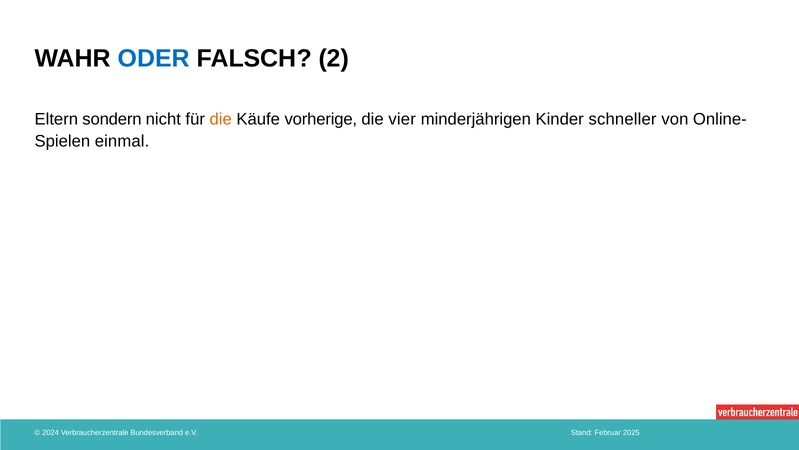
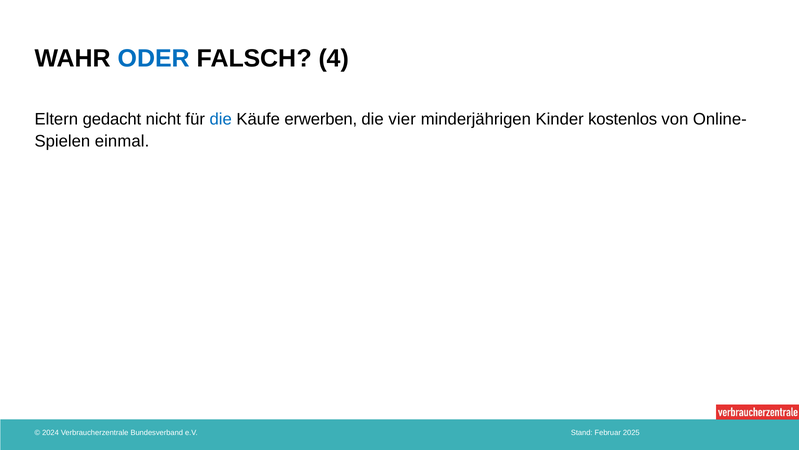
2: 2 -> 4
sondern: sondern -> gedacht
die at (221, 119) colour: orange -> blue
vorherige: vorherige -> erwerben
schneller: schneller -> kostenlos
